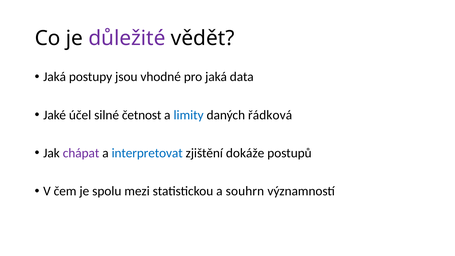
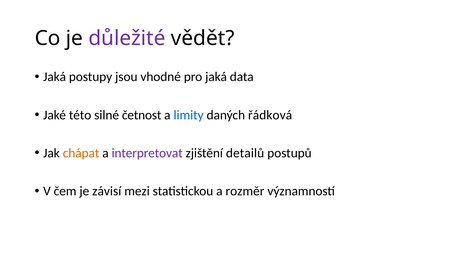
účel: účel -> této
chápat colour: purple -> orange
interpretovat colour: blue -> purple
dokáže: dokáže -> detailů
spolu: spolu -> závisí
souhrn: souhrn -> rozměr
